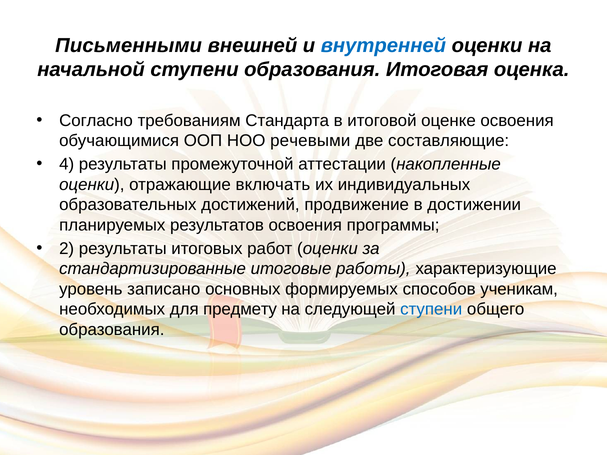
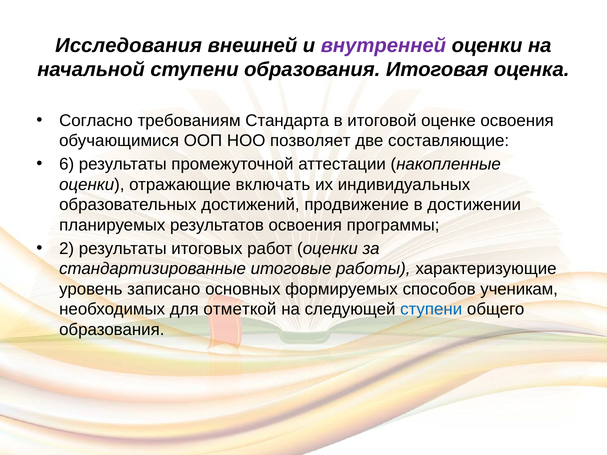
Письменными: Письменными -> Исследования
внутренней colour: blue -> purple
речевыми: речевыми -> позволяет
4: 4 -> 6
предмету: предмету -> отметкой
